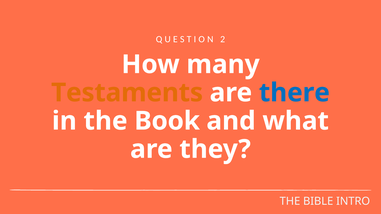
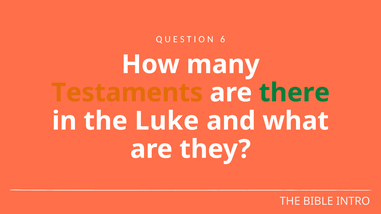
2: 2 -> 6
there colour: blue -> green
Book: Book -> Luke
